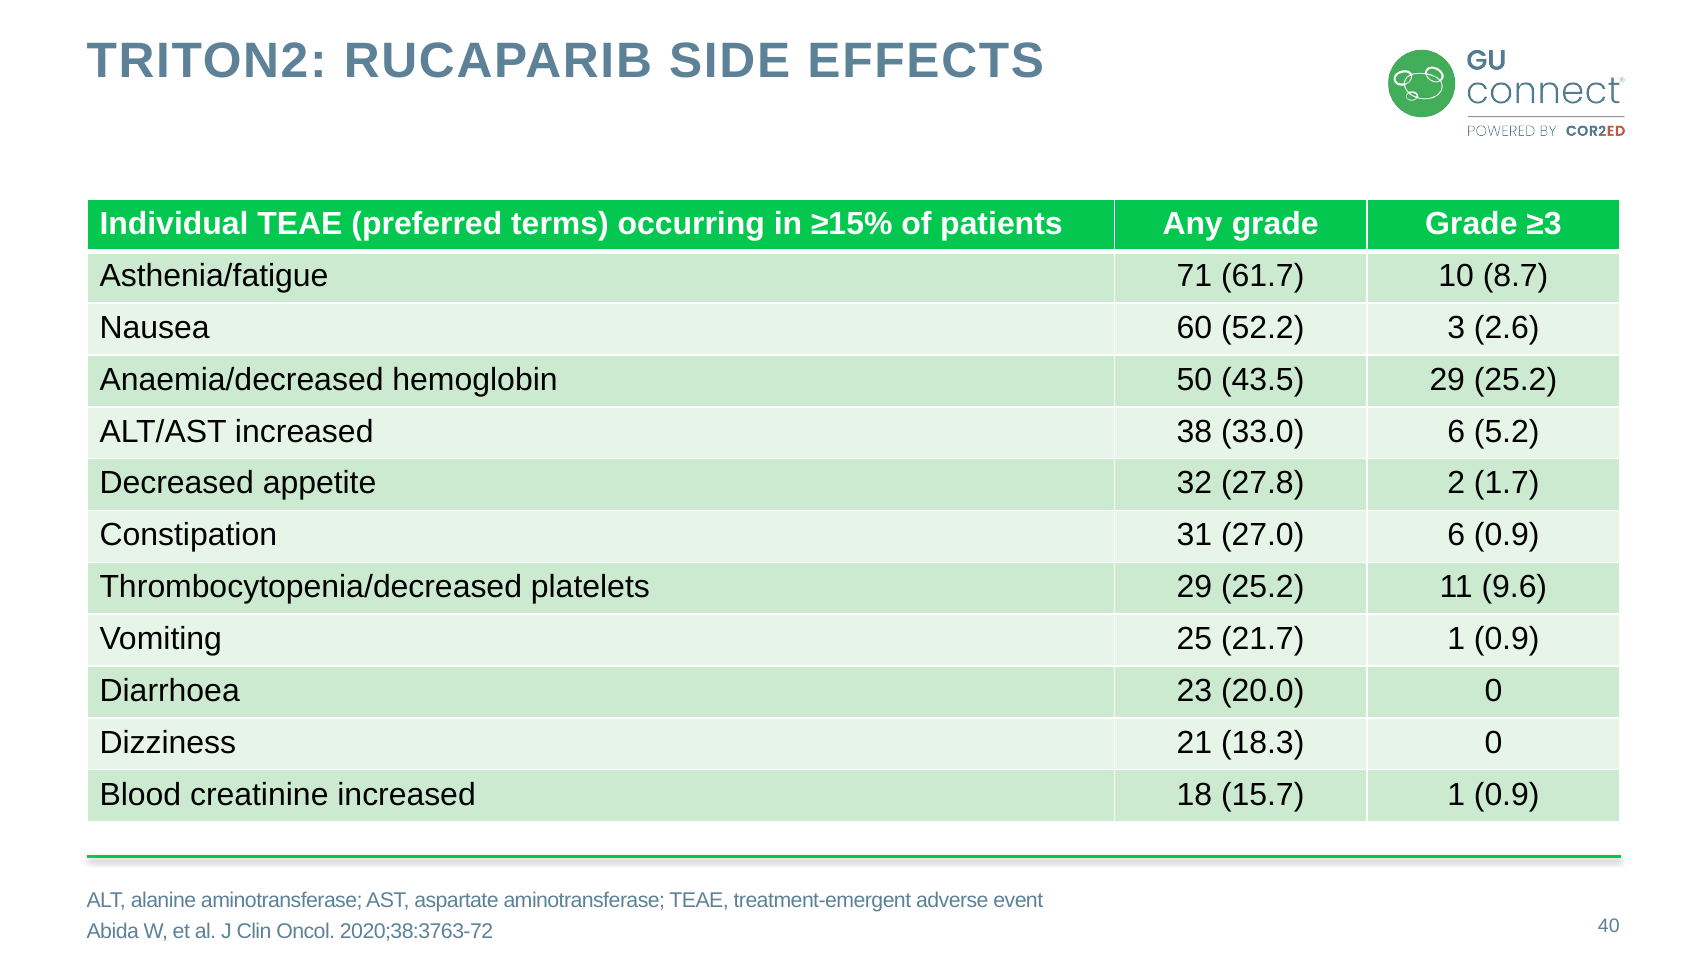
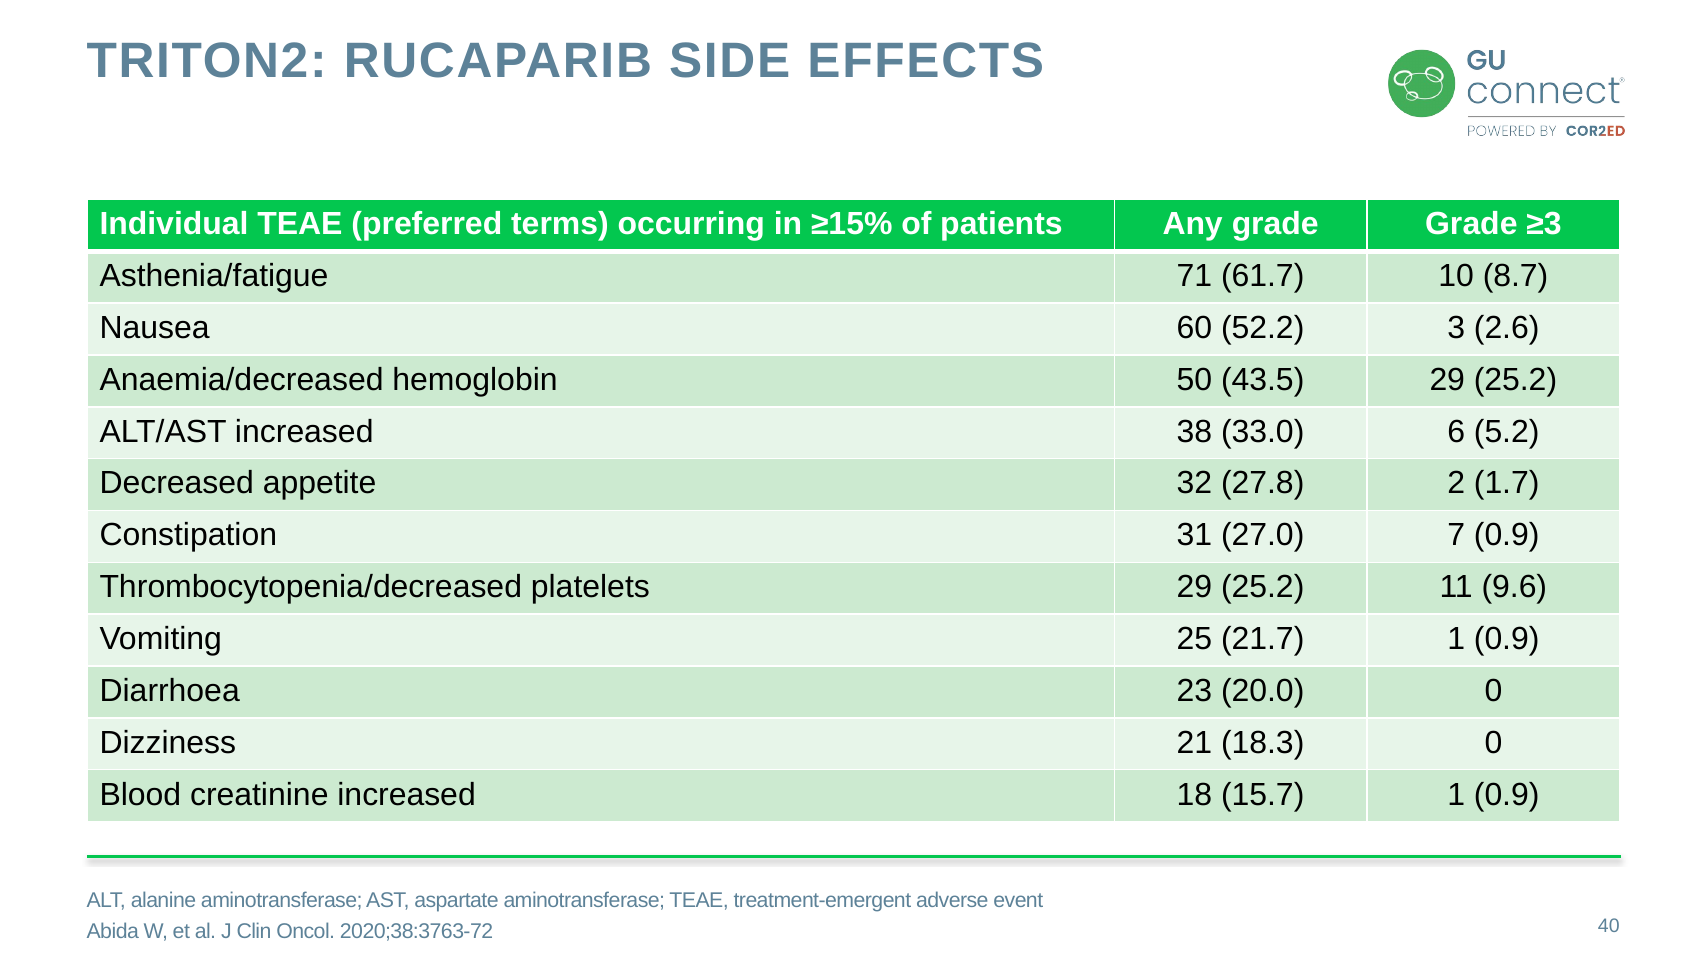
27.0 6: 6 -> 7
